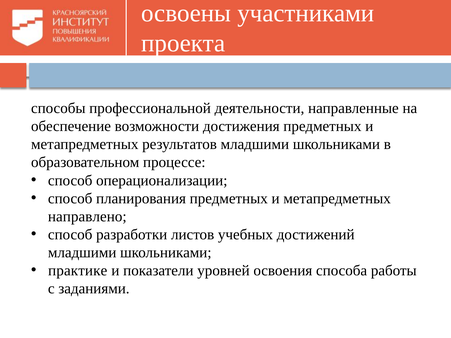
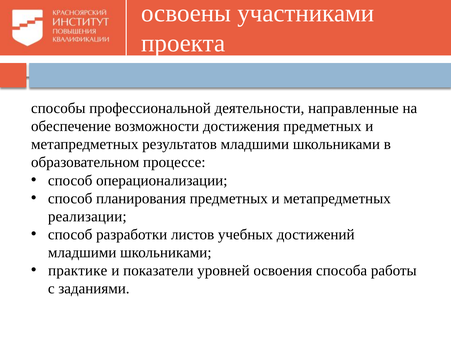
направлено: направлено -> реализации
